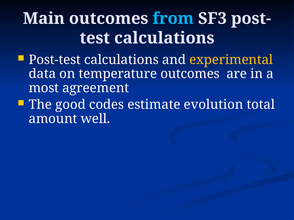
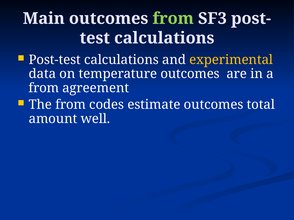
from at (173, 19) colour: light blue -> light green
most at (44, 88): most -> from
The good: good -> from
estimate evolution: evolution -> outcomes
